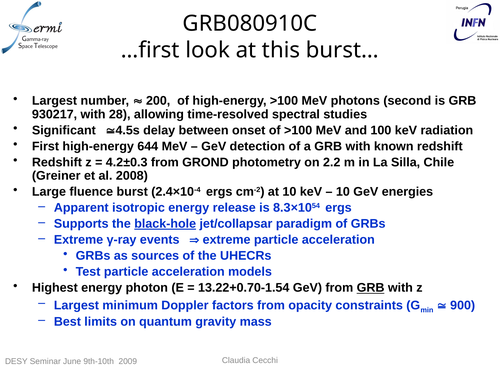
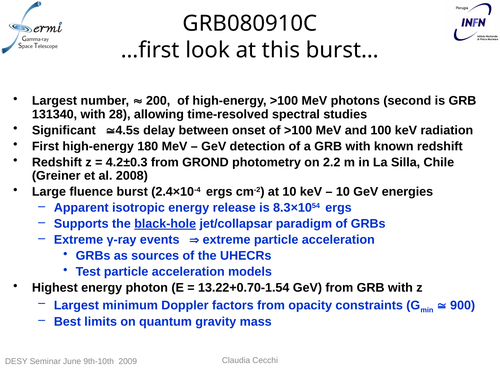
930217: 930217 -> 131340
644: 644 -> 180
GRB at (371, 288) underline: present -> none
